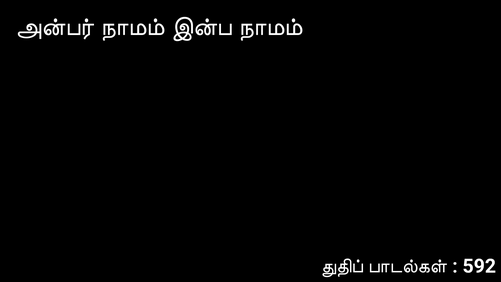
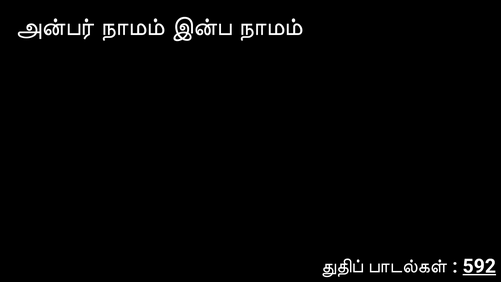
592 underline: none -> present
